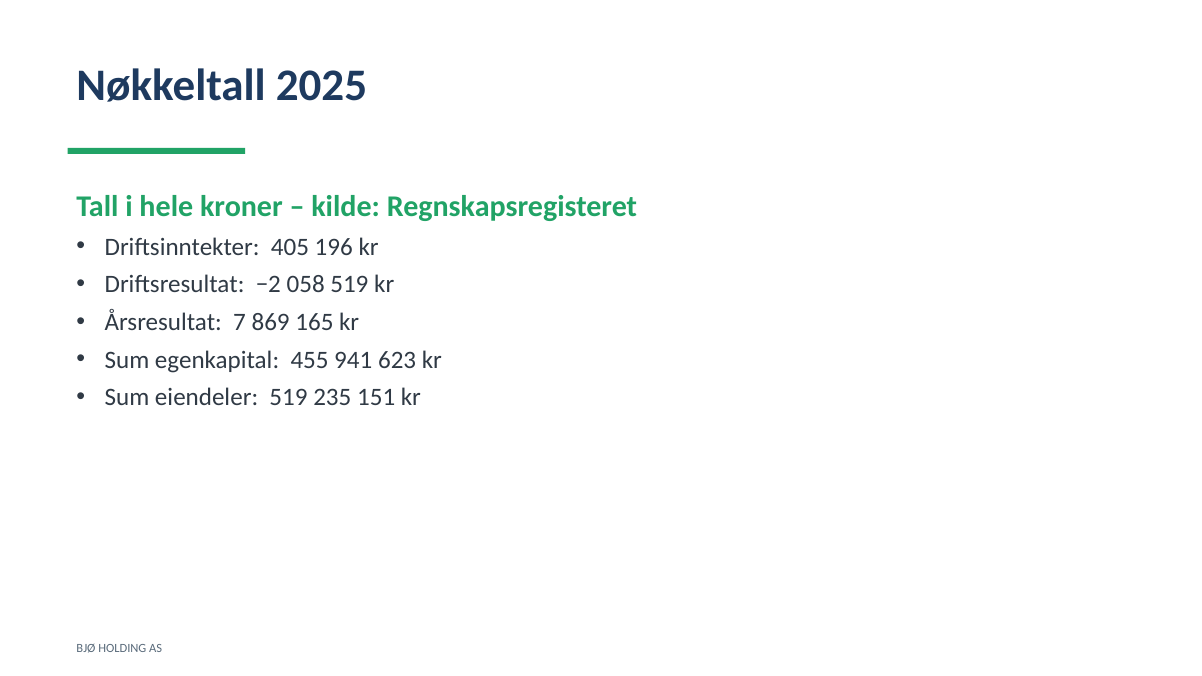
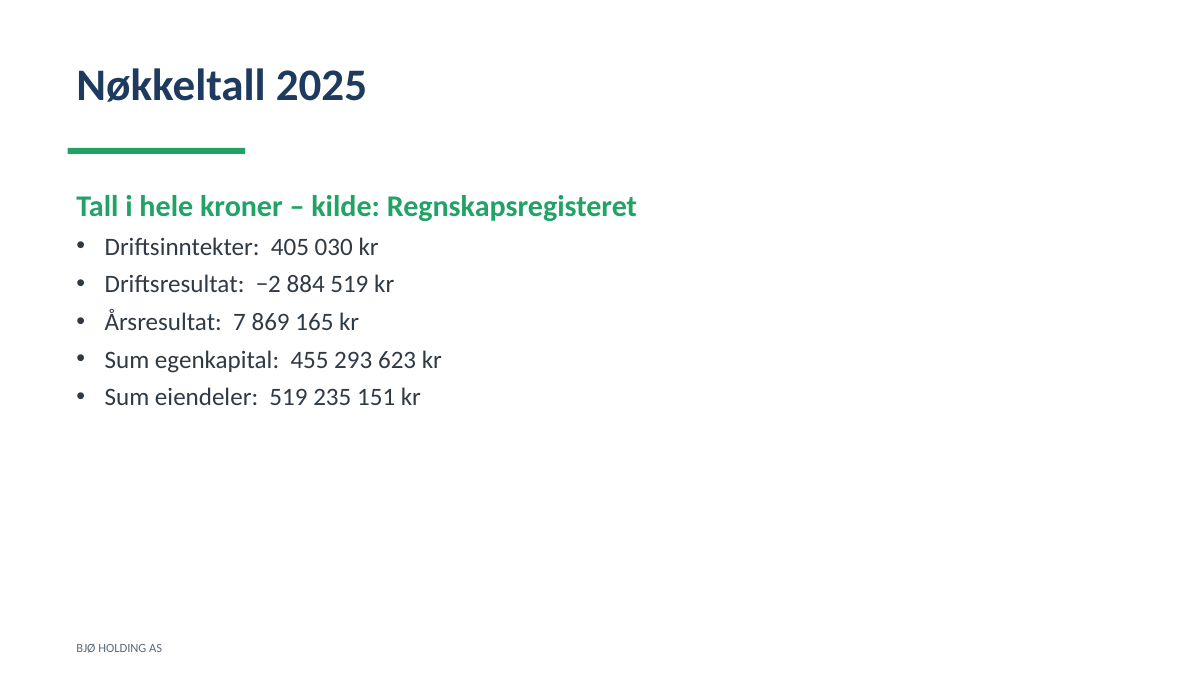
196: 196 -> 030
058: 058 -> 884
941: 941 -> 293
